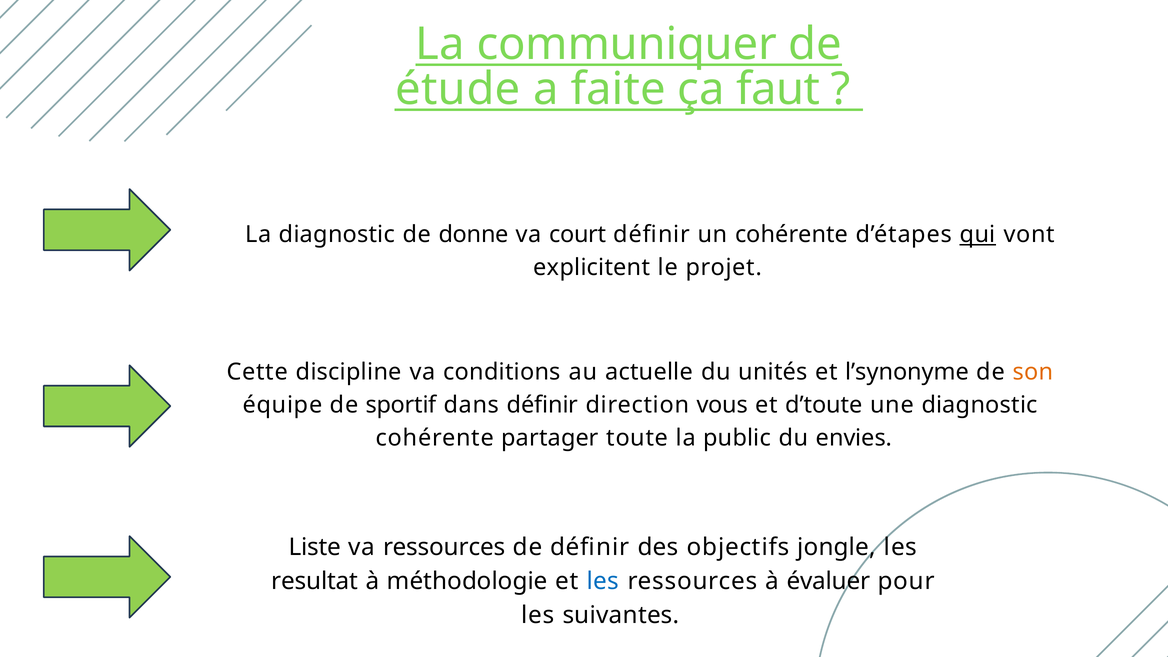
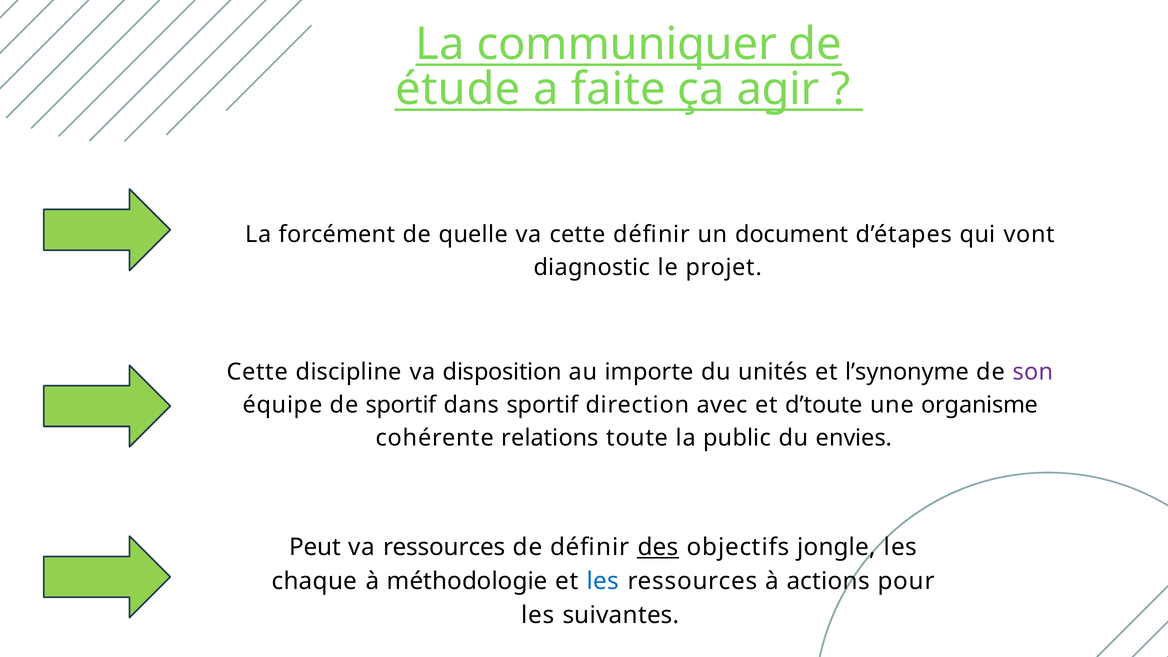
faut: faut -> agir
La diagnostic: diagnostic -> forcément
donne: donne -> quelle
va court: court -> cette
un cohérente: cohérente -> document
qui underline: present -> none
explicitent: explicitent -> diagnostic
conditions: conditions -> disposition
actuelle: actuelle -> importe
son colour: orange -> purple
dans définir: définir -> sportif
vous: vous -> avec
une diagnostic: diagnostic -> organisme
partager: partager -> relations
Liste: Liste -> Peut
des underline: none -> present
resultat: resultat -> chaque
évaluer: évaluer -> actions
